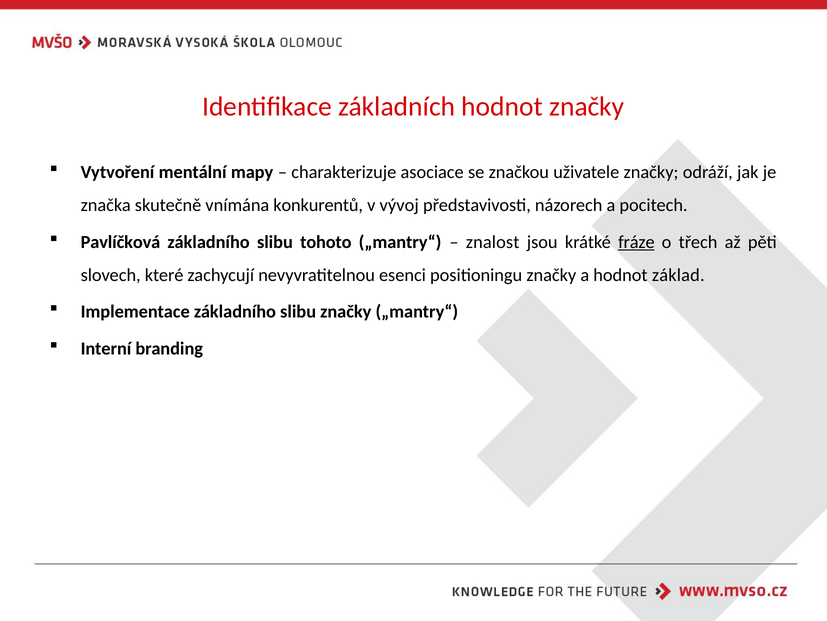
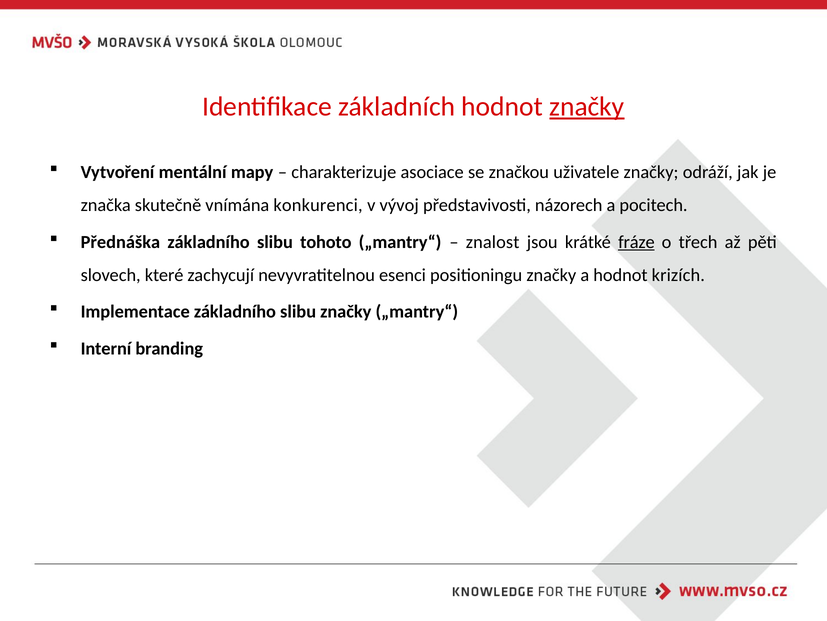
značky at (587, 106) underline: none -> present
konkurentů: konkurentů -> konkurenci
Pavlíčková: Pavlíčková -> Přednáška
základ: základ -> krizích
